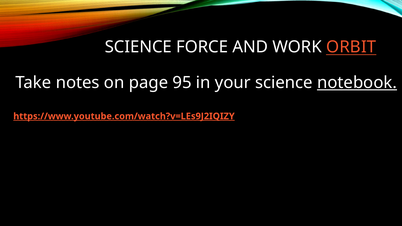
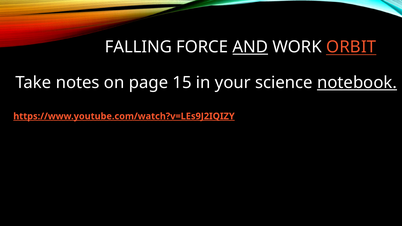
SCIENCE at (138, 47): SCIENCE -> FALLING
AND underline: none -> present
95: 95 -> 15
